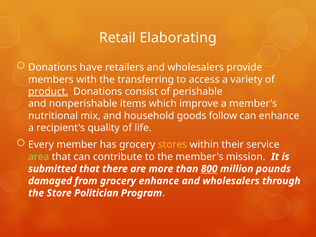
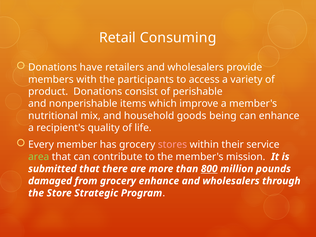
Elaborating: Elaborating -> Consuming
transferring: transferring -> participants
product underline: present -> none
follow: follow -> being
stores colour: yellow -> pink
Politician: Politician -> Strategic
